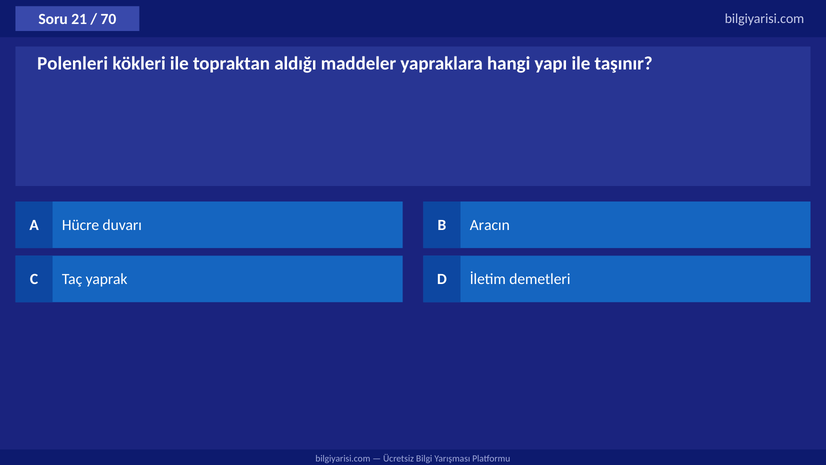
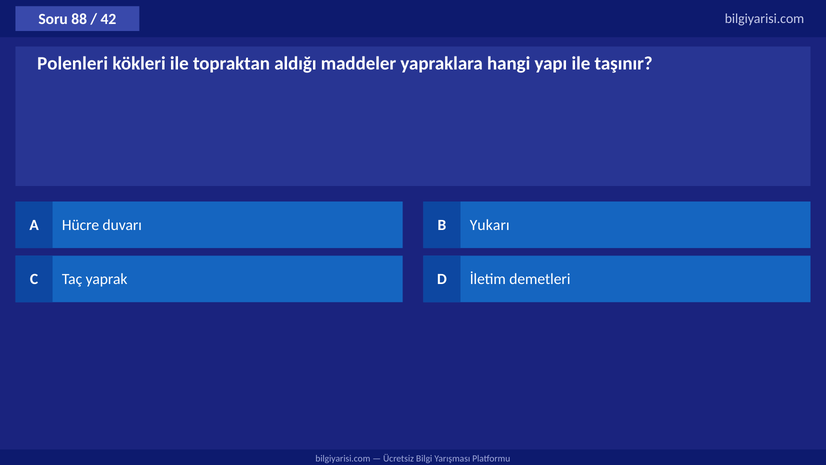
21: 21 -> 88
70: 70 -> 42
Aracın: Aracın -> Yukarı
